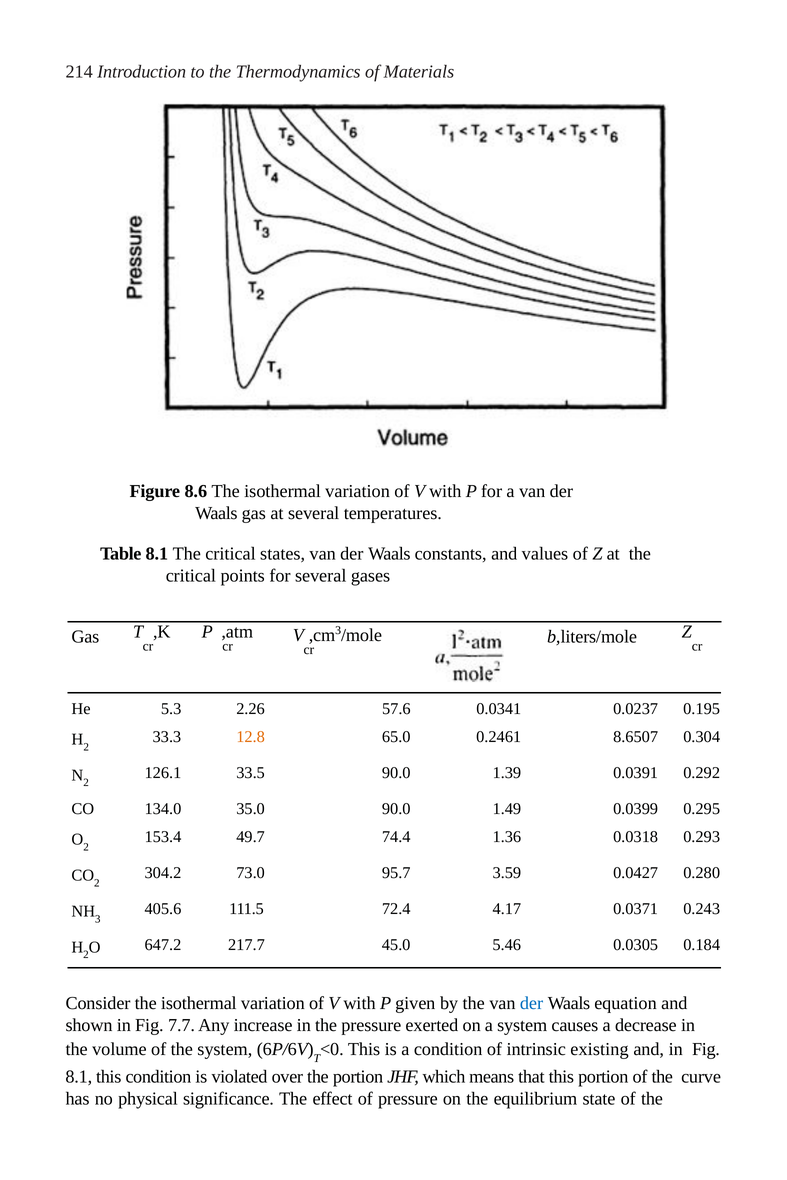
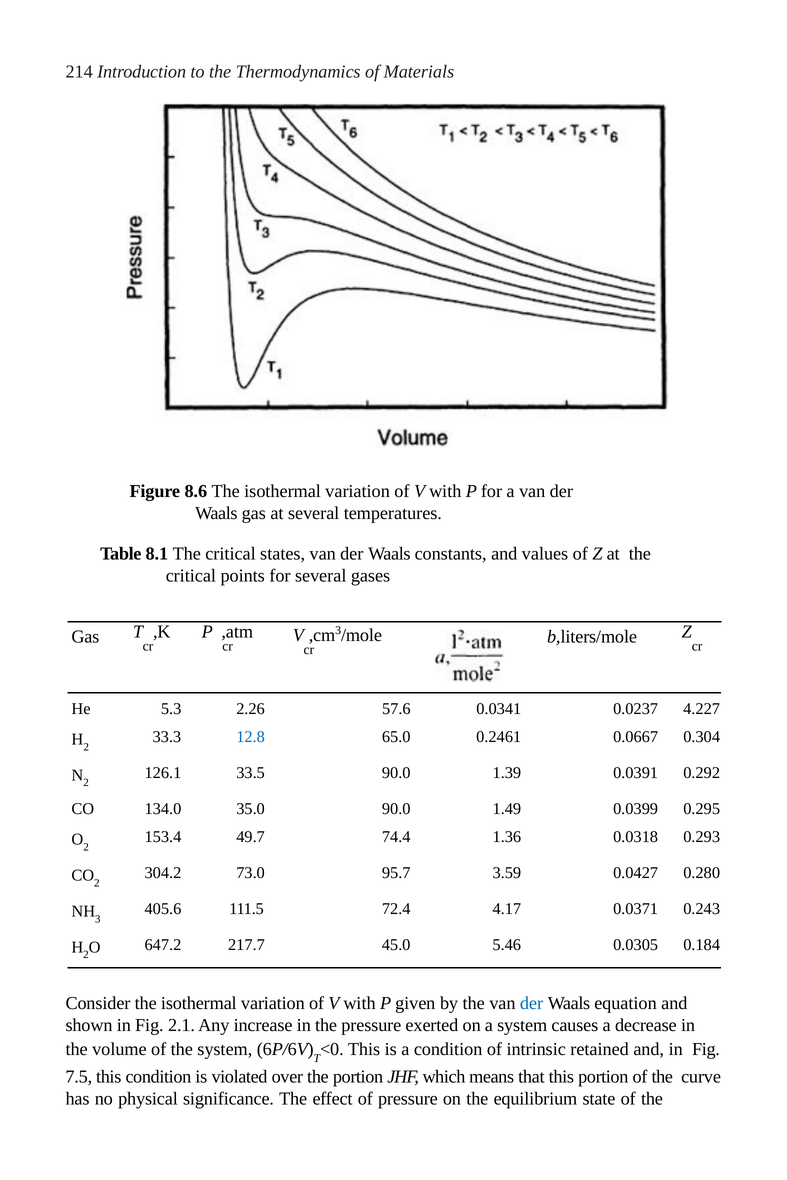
0.195: 0.195 -> 4.227
12.8 colour: orange -> blue
8.6507: 8.6507 -> 0.0667
7.7: 7.7 -> 2.1
existing: existing -> retained
8.1 at (79, 1077): 8.1 -> 7.5
